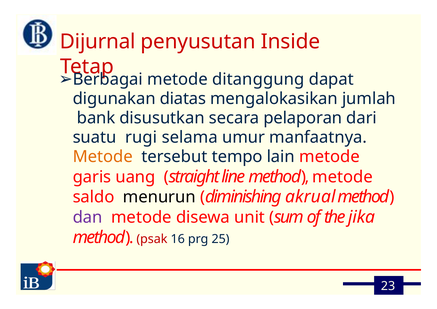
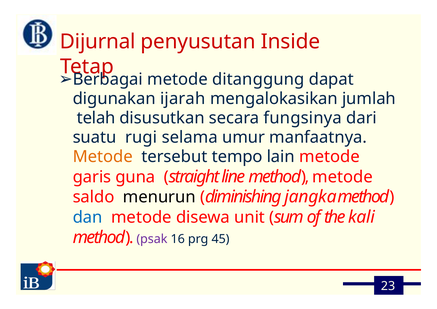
diatas: diatas -> ijarah
bank: bank -> telah
pelaporan: pelaporan -> fungsinya
uang: uang -> guna
akrual: akrual -> jangka
dan colour: purple -> blue
jika: jika -> kali
psak colour: red -> purple
25: 25 -> 45
